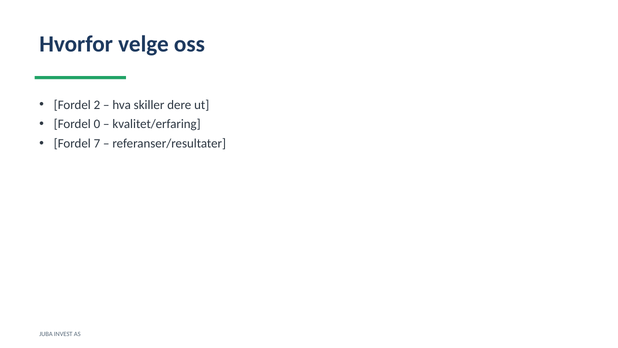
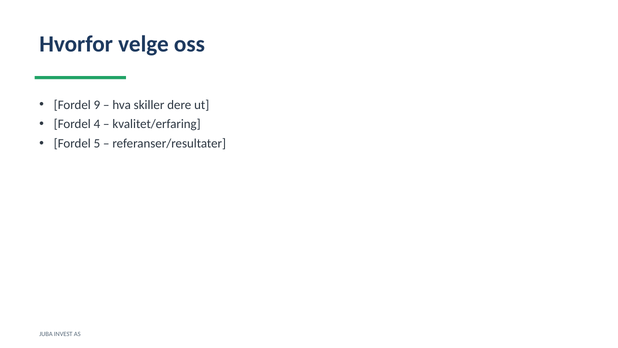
2: 2 -> 9
0: 0 -> 4
7: 7 -> 5
